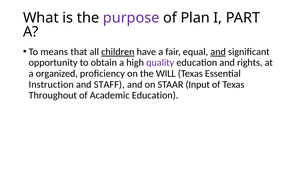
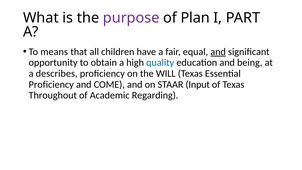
children underline: present -> none
quality colour: purple -> blue
rights: rights -> being
organized: organized -> describes
Instruction at (51, 84): Instruction -> Proficiency
STAFF: STAFF -> COME
Academic Education: Education -> Regarding
